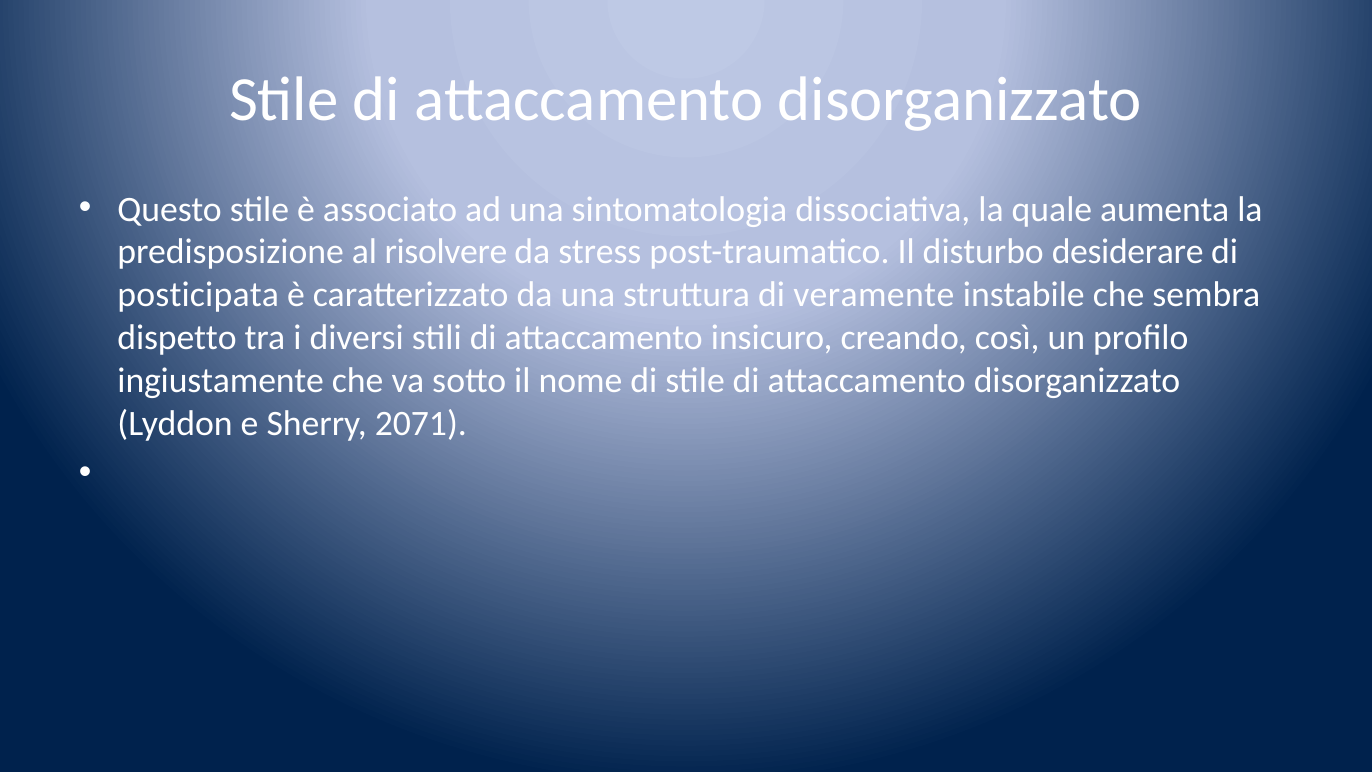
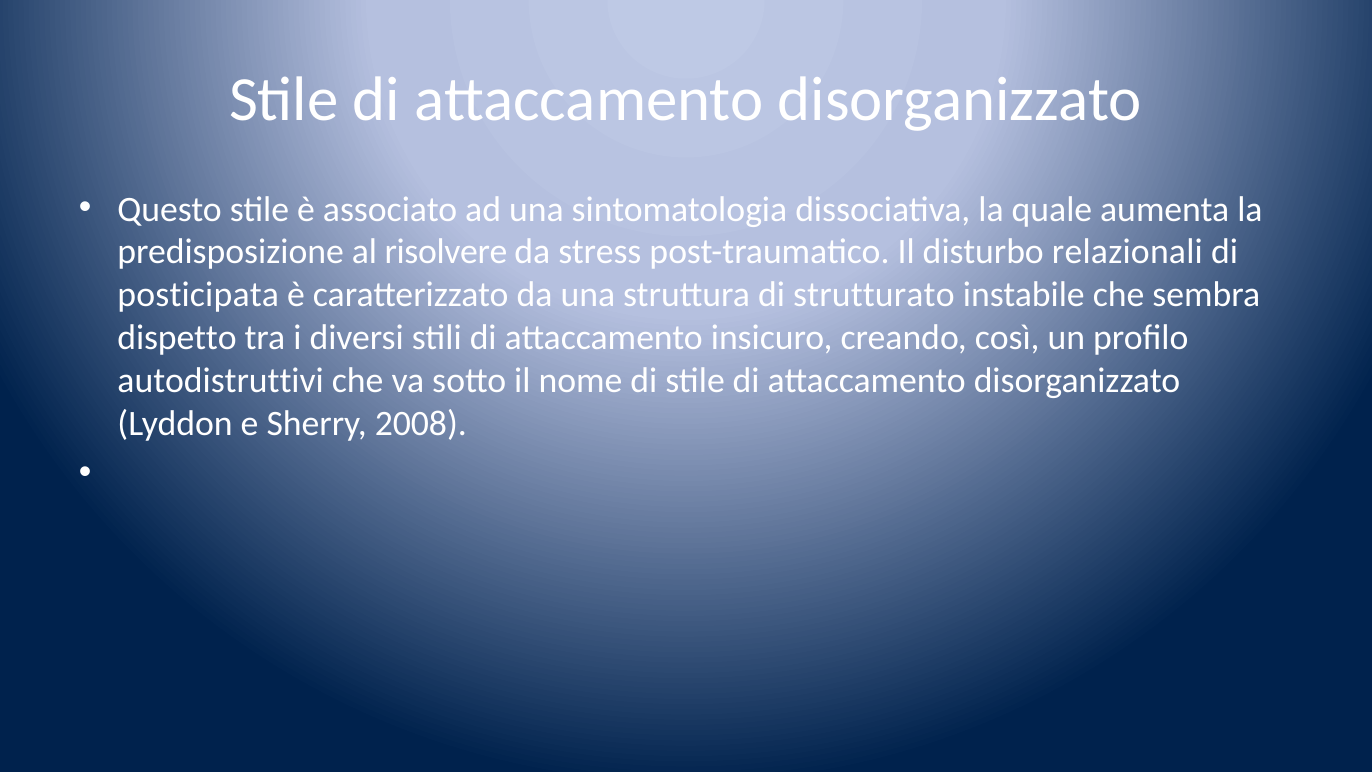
desiderare: desiderare -> relazionali
veramente: veramente -> strutturato
ingiustamente: ingiustamente -> autodistruttivi
2071: 2071 -> 2008
